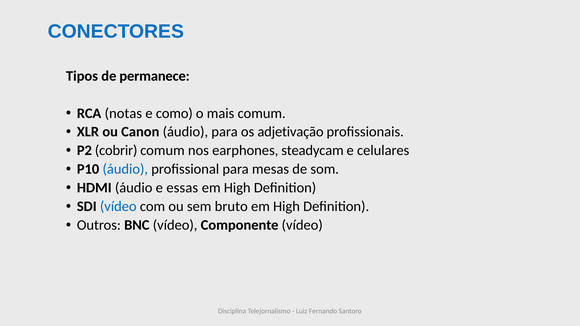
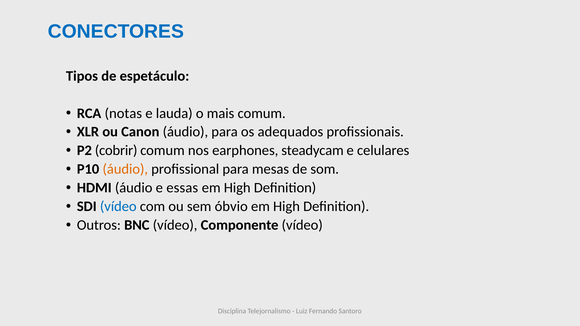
permanece: permanece -> espetáculo
como: como -> lauda
adjetivação: adjetivação -> adequados
áudio at (125, 169) colour: blue -> orange
bruto: bruto -> óbvio
